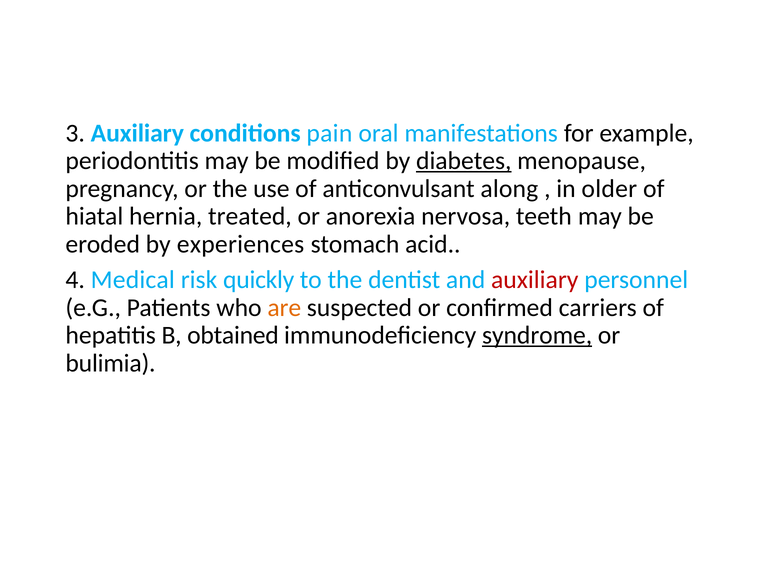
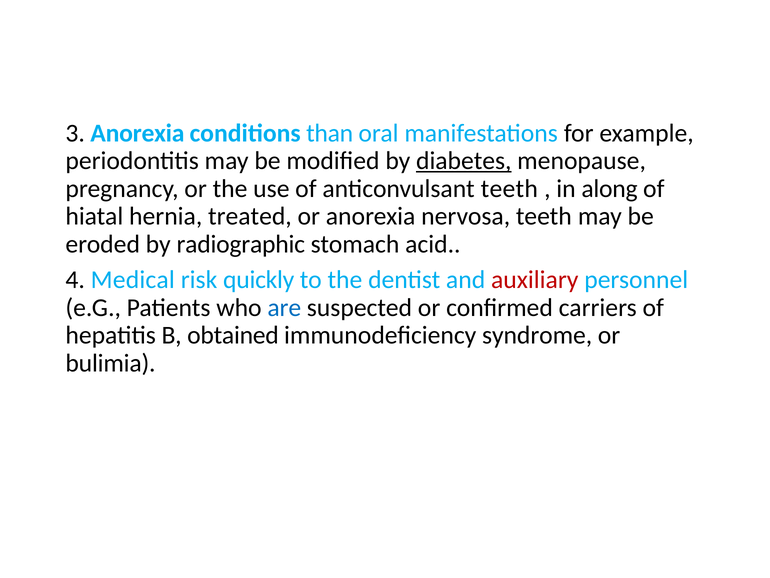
3 Auxiliary: Auxiliary -> Anorexia
pain: pain -> than
anticonvulsant along: along -> teeth
older: older -> along
experiences: experiences -> radiographic
are colour: orange -> blue
syndrome underline: present -> none
